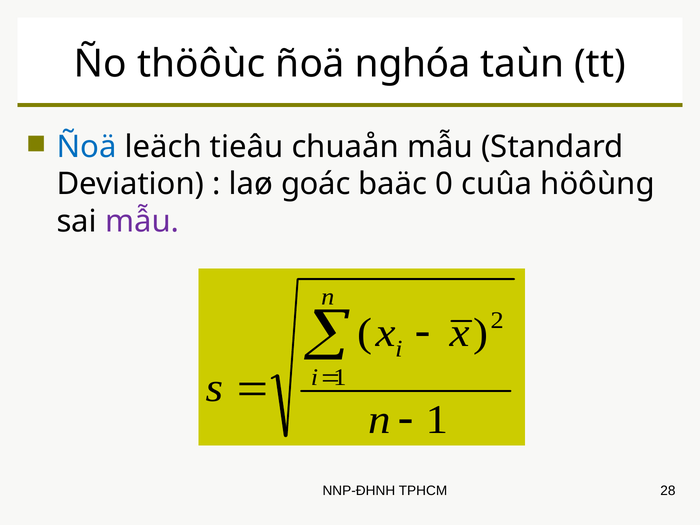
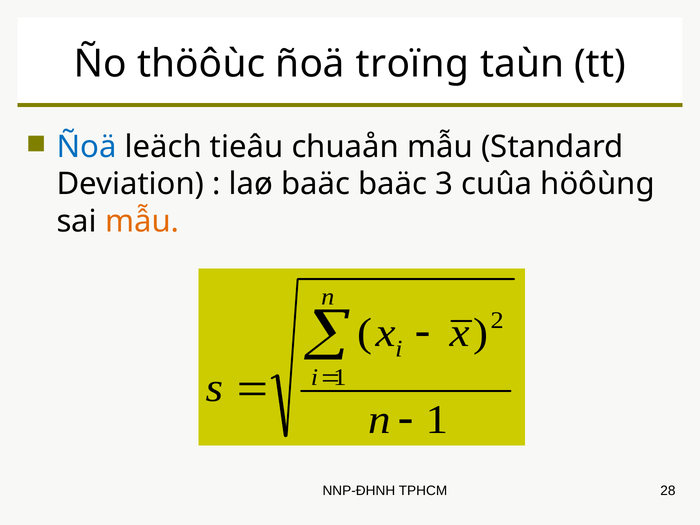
nghóa: nghóa -> troïng
laø goác: goác -> baäc
0: 0 -> 3
mẫu at (142, 222) colour: purple -> orange
